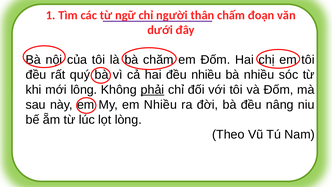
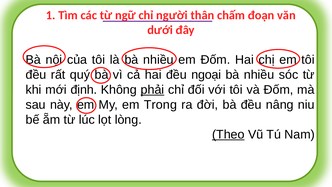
chăm at (158, 60): chăm -> nhiều
đều nhiều: nhiều -> ngoại
lông: lông -> định
em Nhiều: Nhiều -> Trong
Theo underline: none -> present
